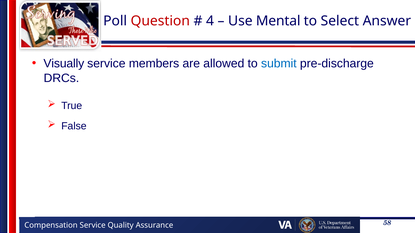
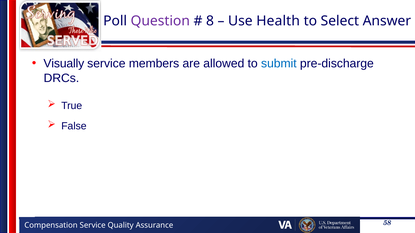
Question colour: red -> purple
4: 4 -> 8
Mental: Mental -> Health
